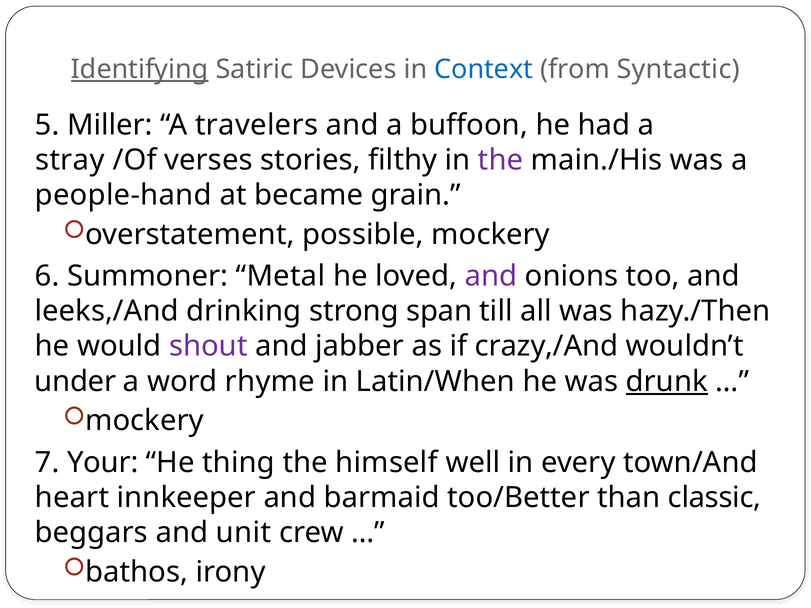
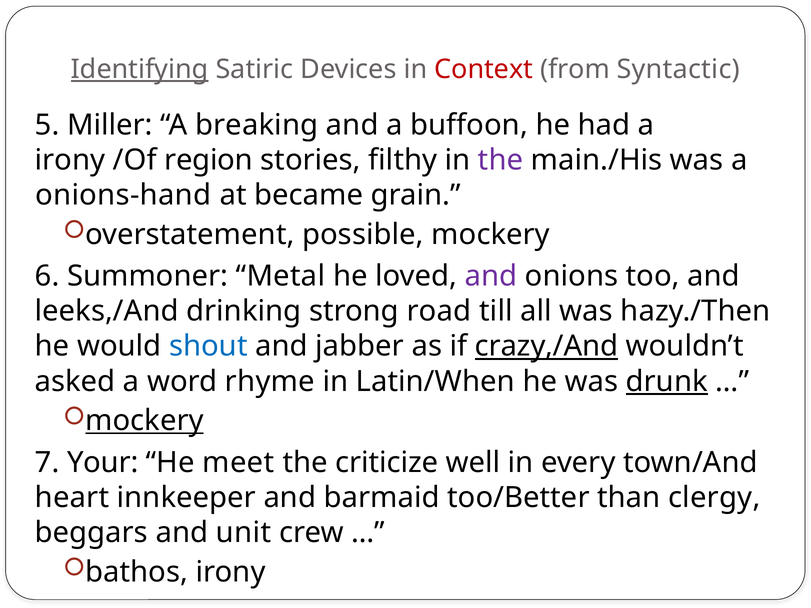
Context colour: blue -> red
travelers: travelers -> breaking
stray at (70, 160): stray -> irony
verses: verses -> region
people-hand: people-hand -> onions-hand
span: span -> road
shout colour: purple -> blue
crazy,/And underline: none -> present
under: under -> asked
mockery at (144, 421) underline: none -> present
thing: thing -> meet
himself: himself -> criticize
classic: classic -> clergy
